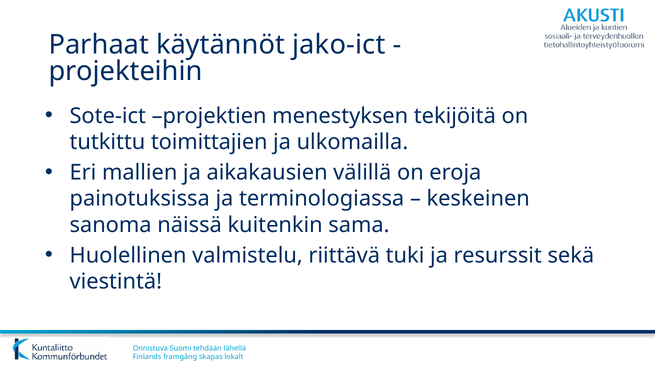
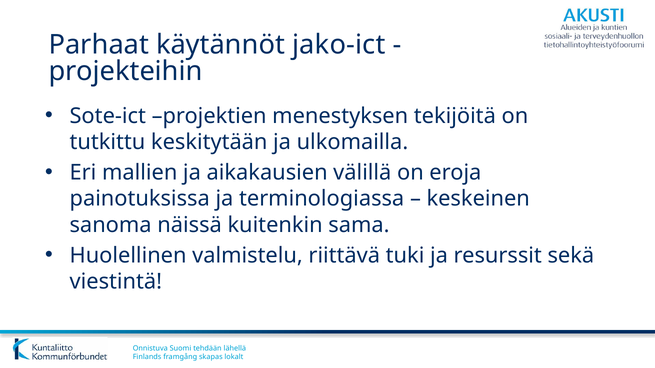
toimittajien: toimittajien -> keskitytään
